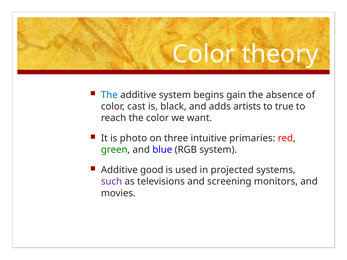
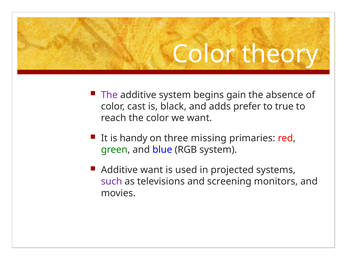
The at (109, 95) colour: blue -> purple
artists: artists -> prefer
photo: photo -> handy
intuitive: intuitive -> missing
Additive good: good -> want
